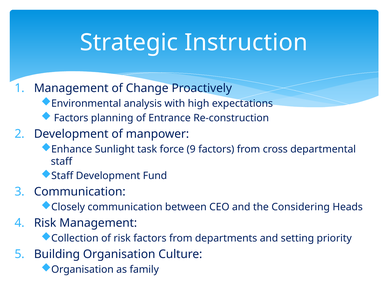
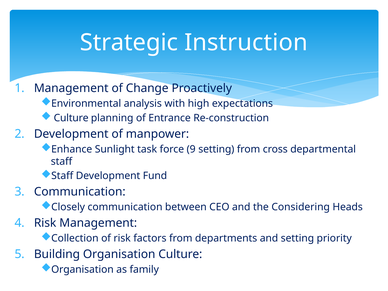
Factors at (71, 118): Factors -> Culture
9 factors: factors -> setting
